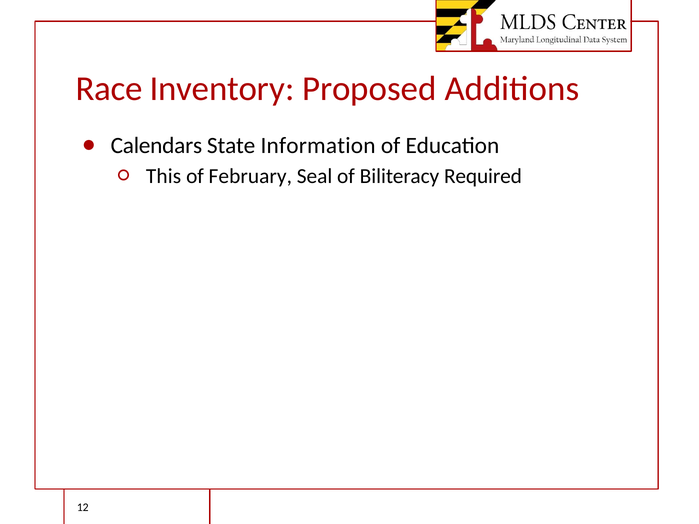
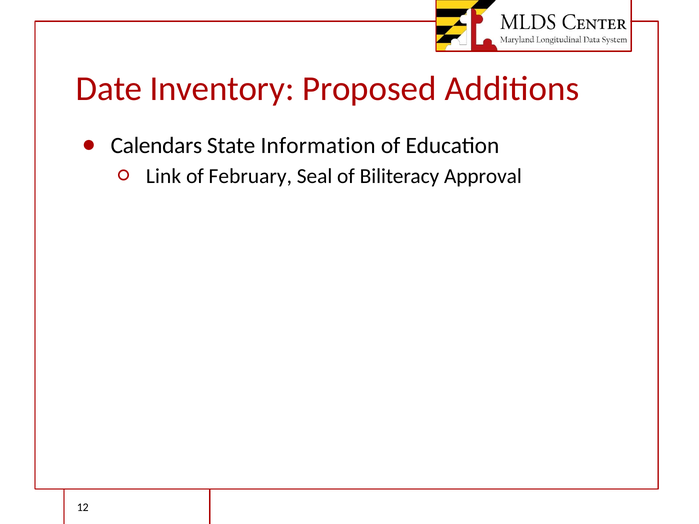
Race: Race -> Date
This: This -> Link
Required: Required -> Approval
